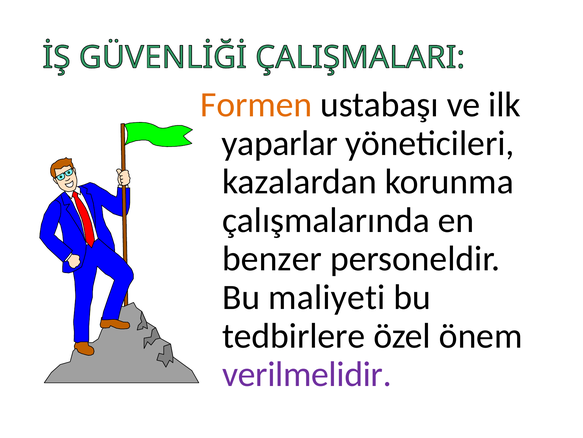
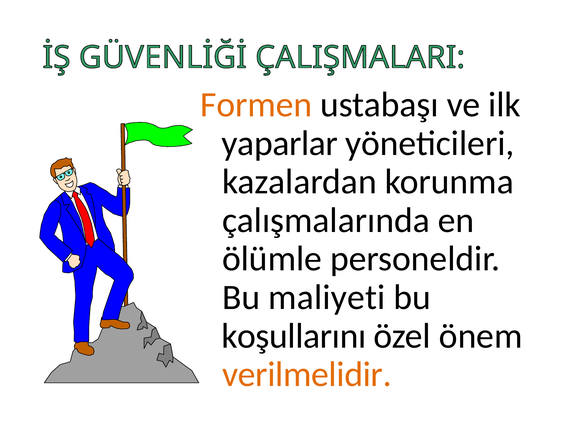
benzer: benzer -> ölümle
tedbirlere: tedbirlere -> koşullarını
verilmelidir colour: purple -> orange
